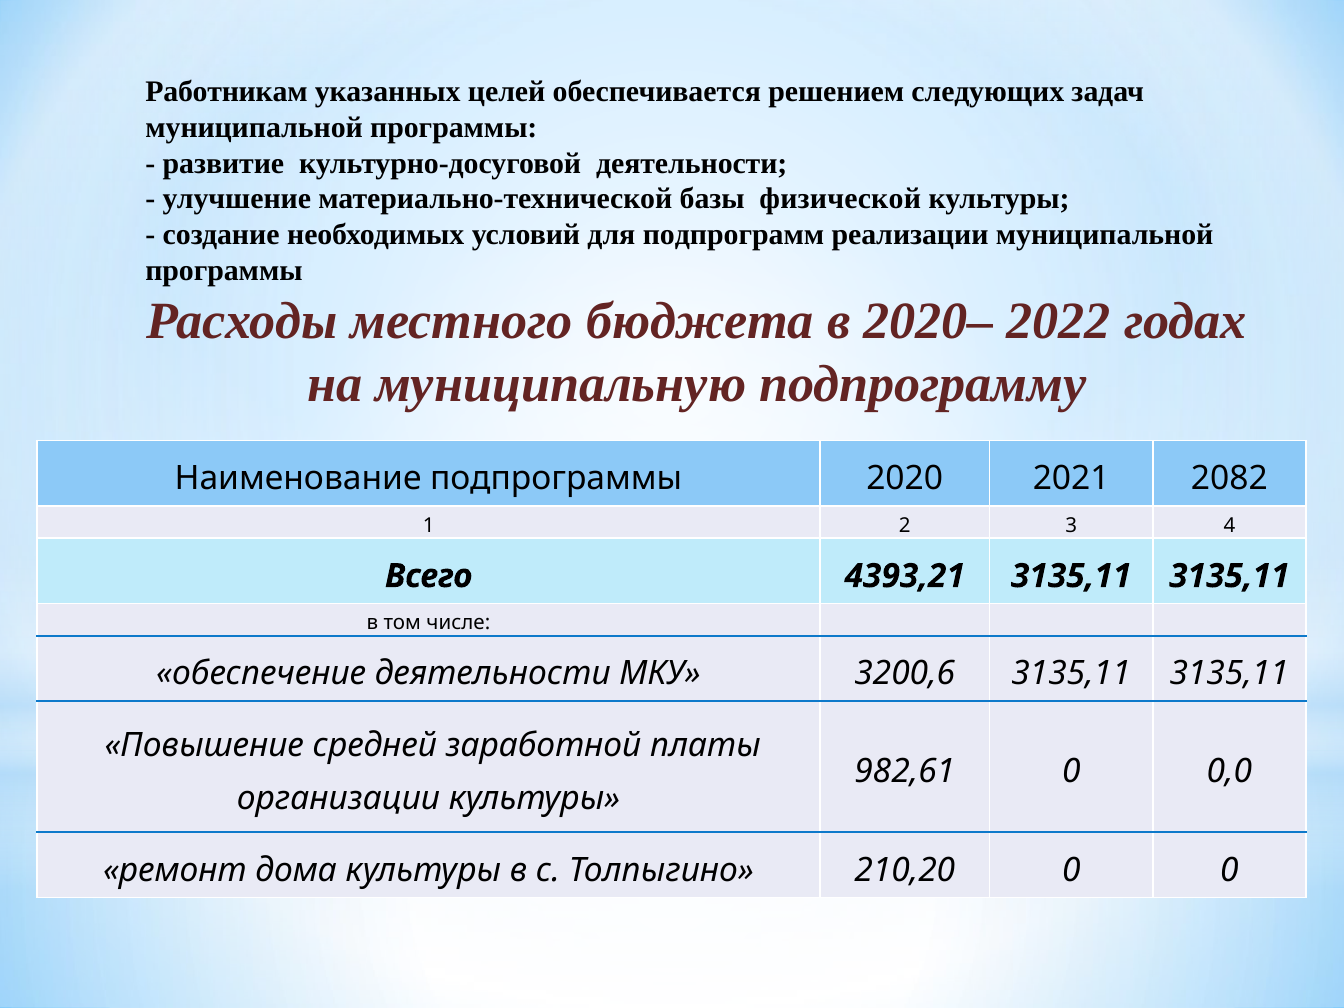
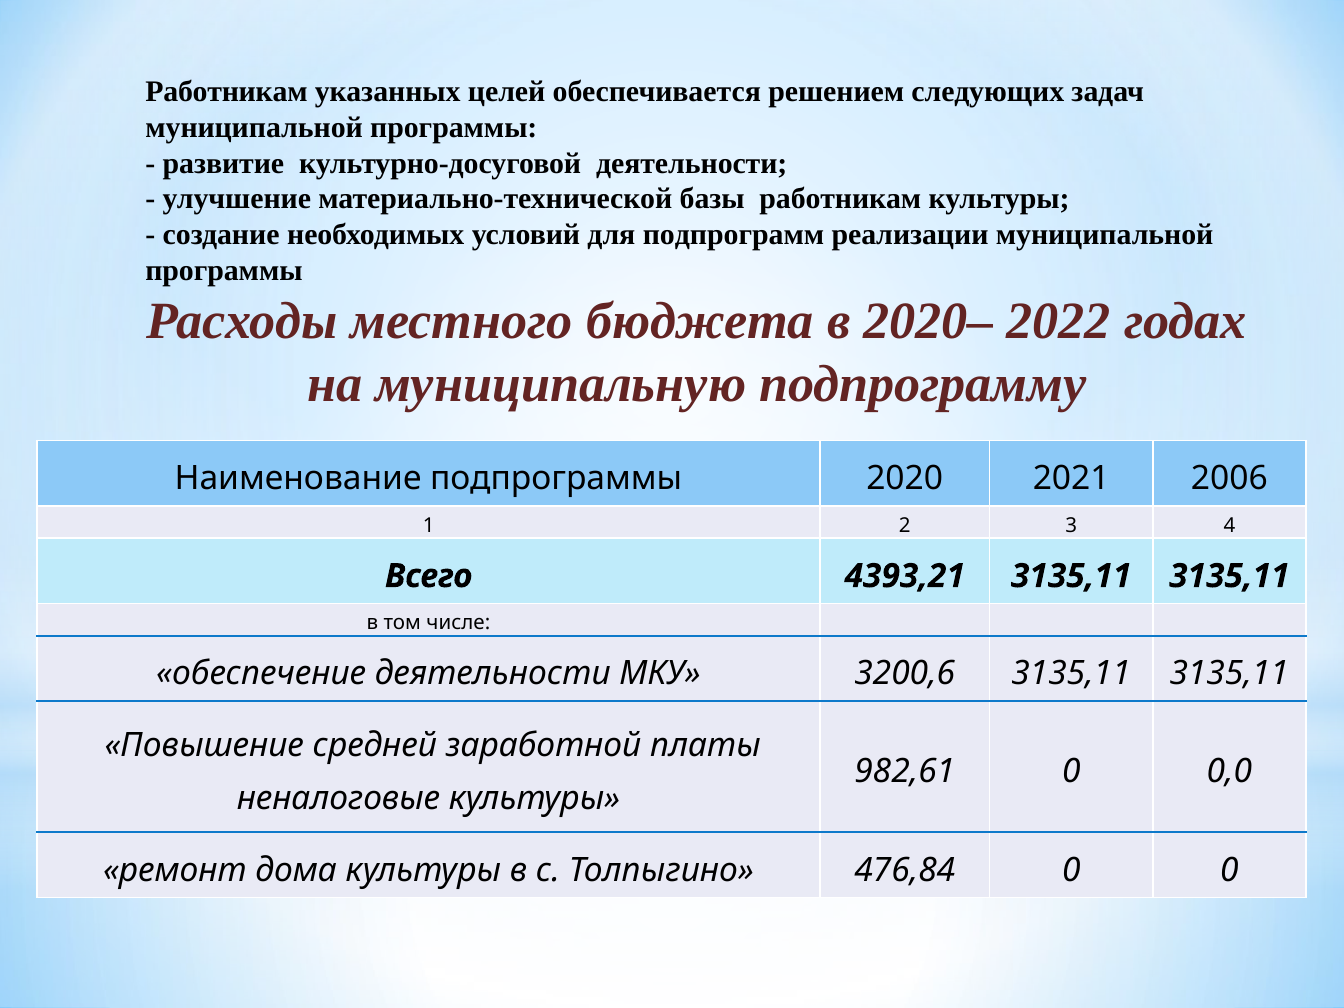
базы физической: физической -> работникам
2082: 2082 -> 2006
организации: организации -> неналоговые
210,20: 210,20 -> 476,84
